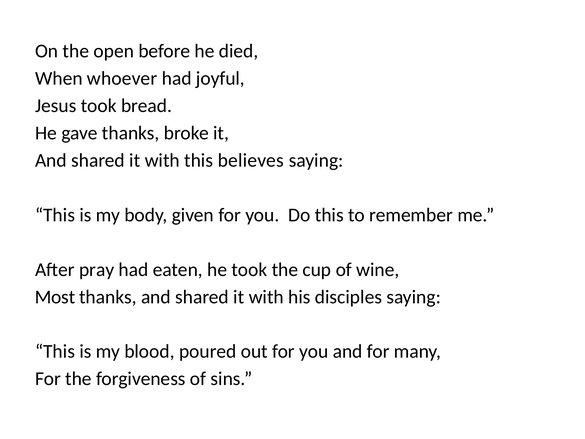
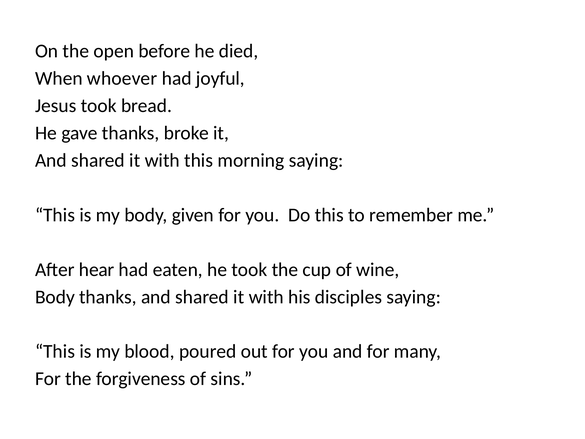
believes: believes -> morning
pray: pray -> hear
Most at (55, 297): Most -> Body
